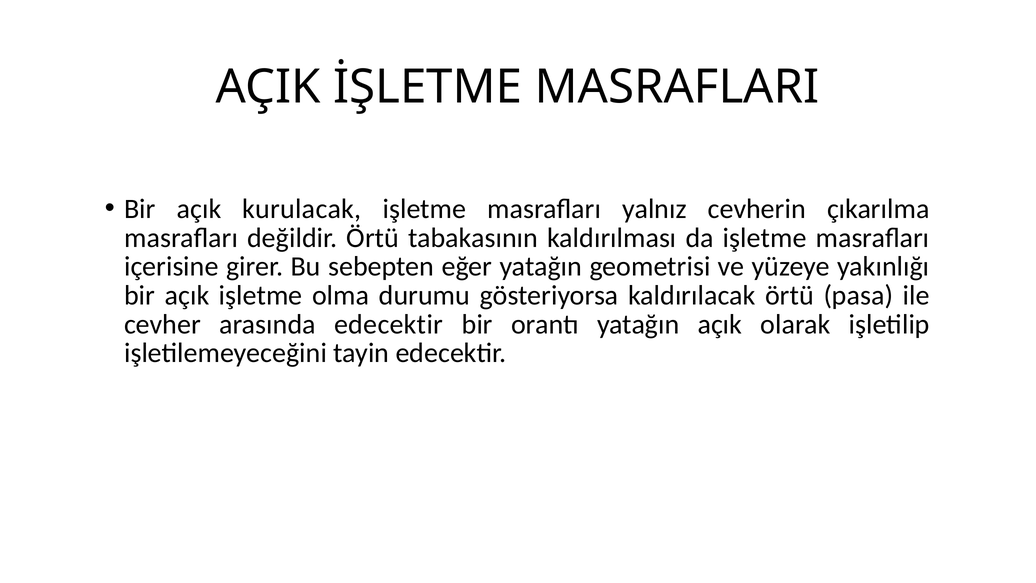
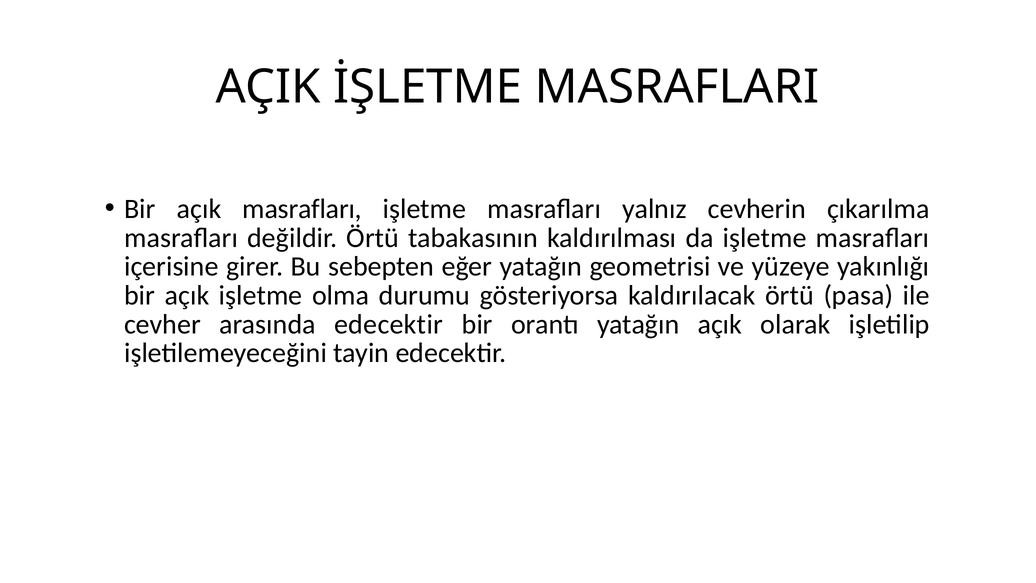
açık kurulacak: kurulacak -> masrafları
